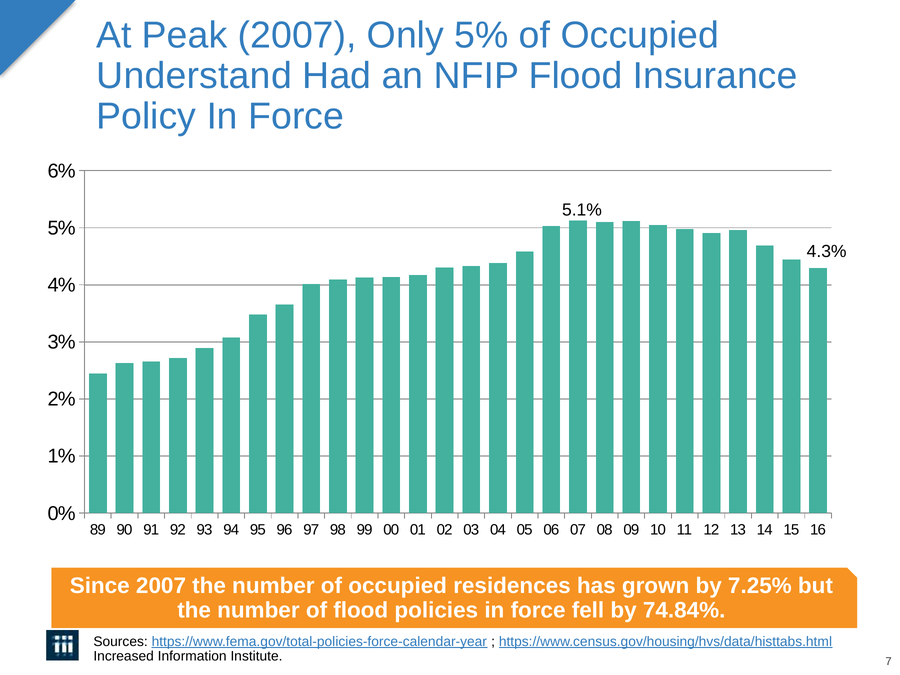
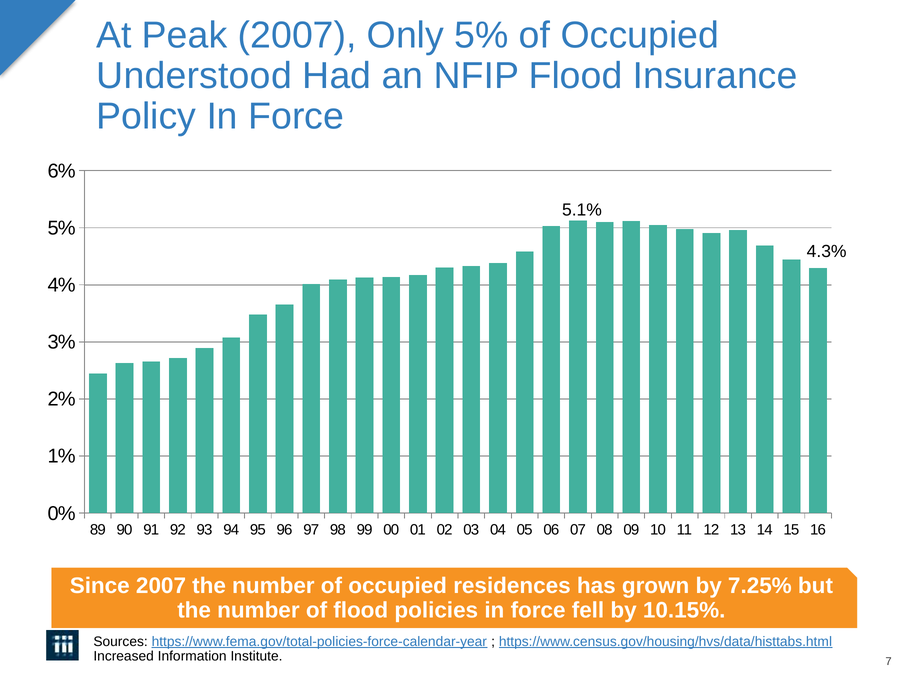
Understand: Understand -> Understood
74.84%: 74.84% -> 10.15%
